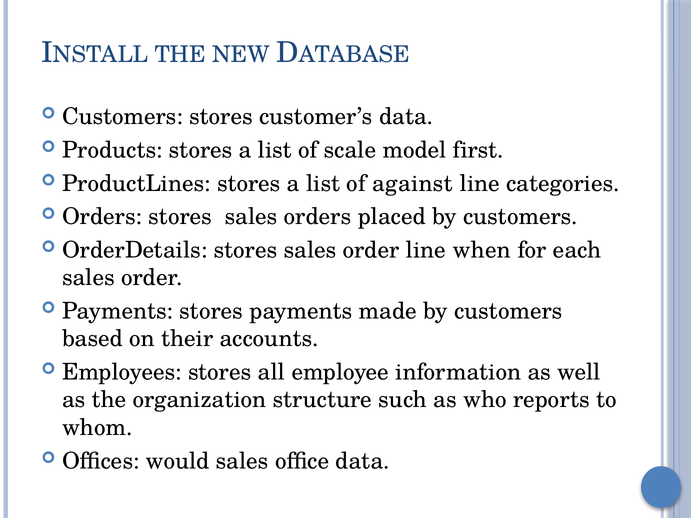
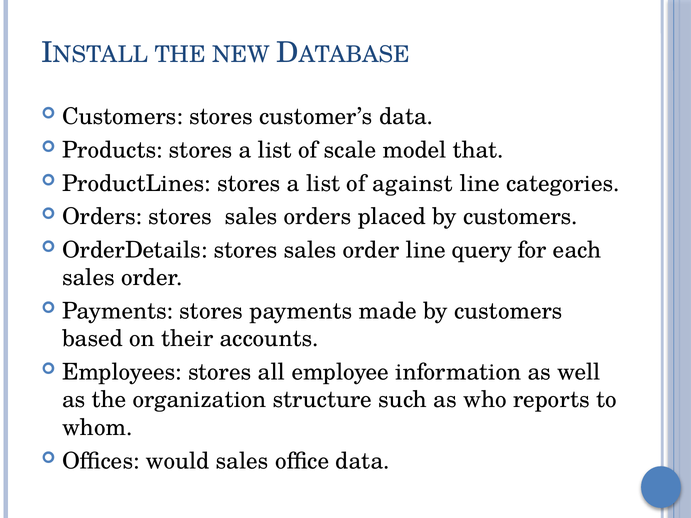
first: first -> that
when: when -> query
